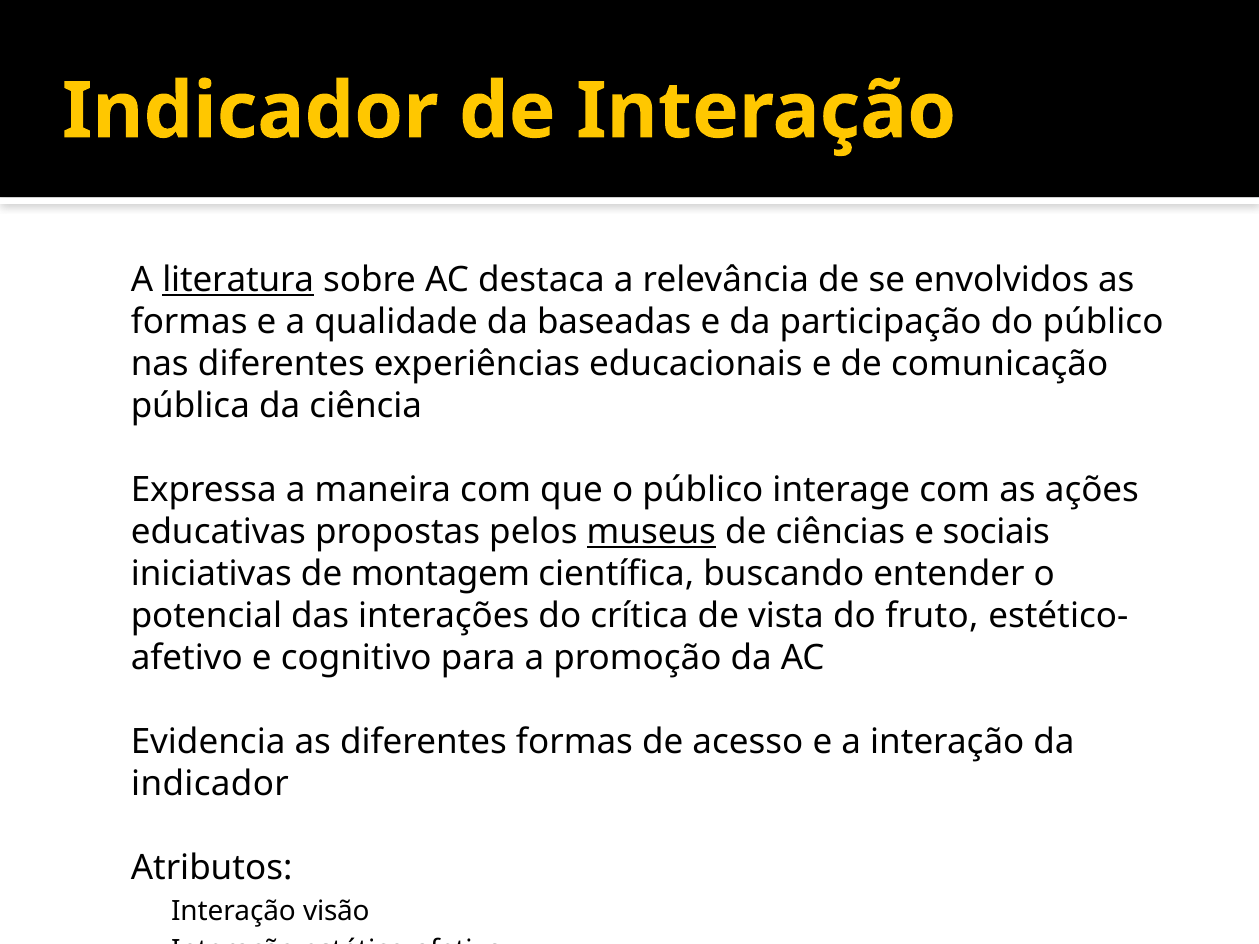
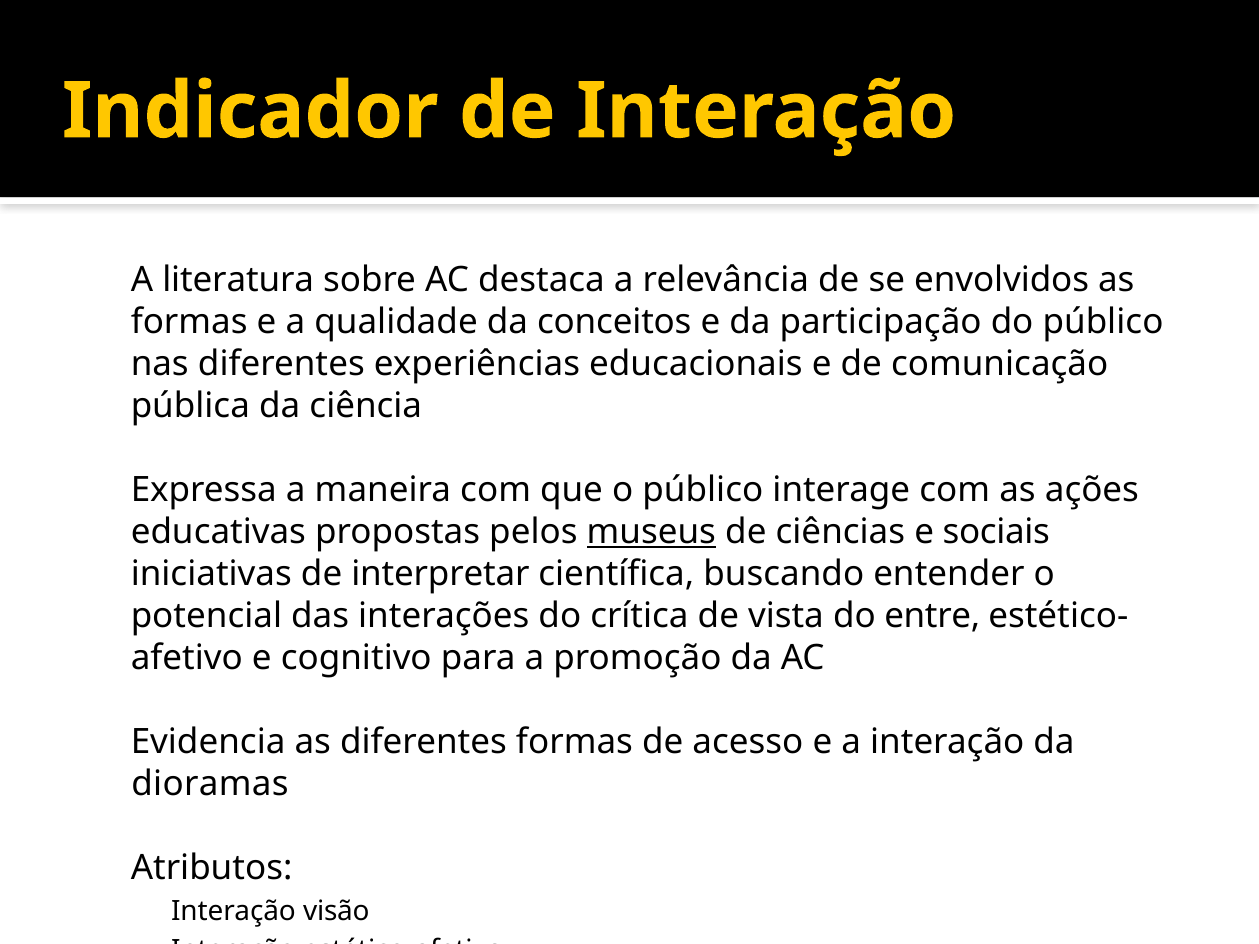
literatura underline: present -> none
baseadas: baseadas -> conceitos
montagem: montagem -> interpretar
fruto: fruto -> entre
indicador at (210, 784): indicador -> dioramas
